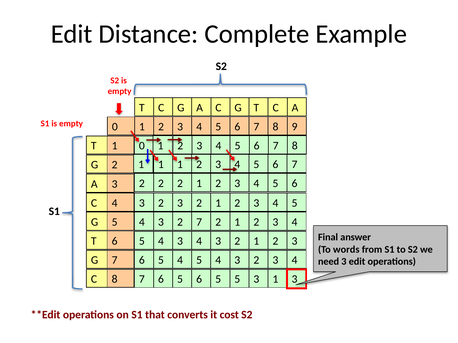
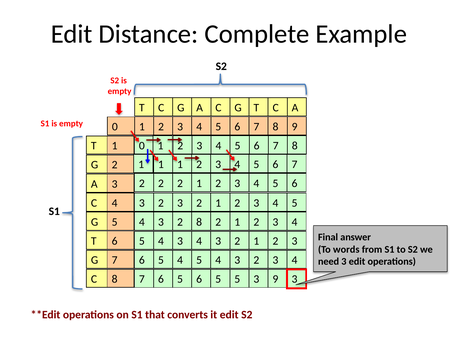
2 7: 7 -> 8
3 1: 1 -> 9
it cost: cost -> edit
